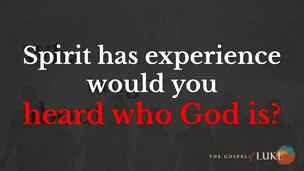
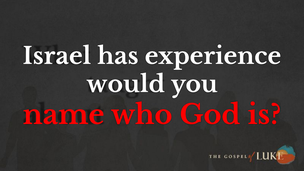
Spirit: Spirit -> Israel
heard: heard -> name
